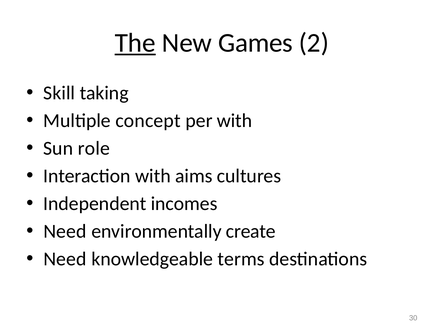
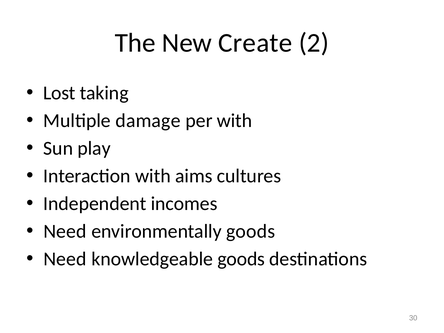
The underline: present -> none
Games: Games -> Create
Skill: Skill -> Lost
concept: concept -> damage
role: role -> play
environmentally create: create -> goods
knowledgeable terms: terms -> goods
